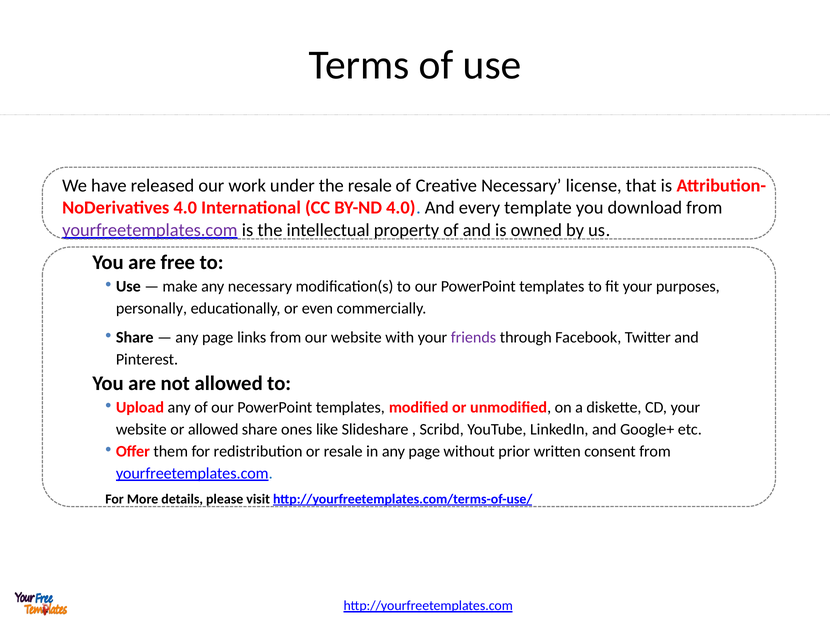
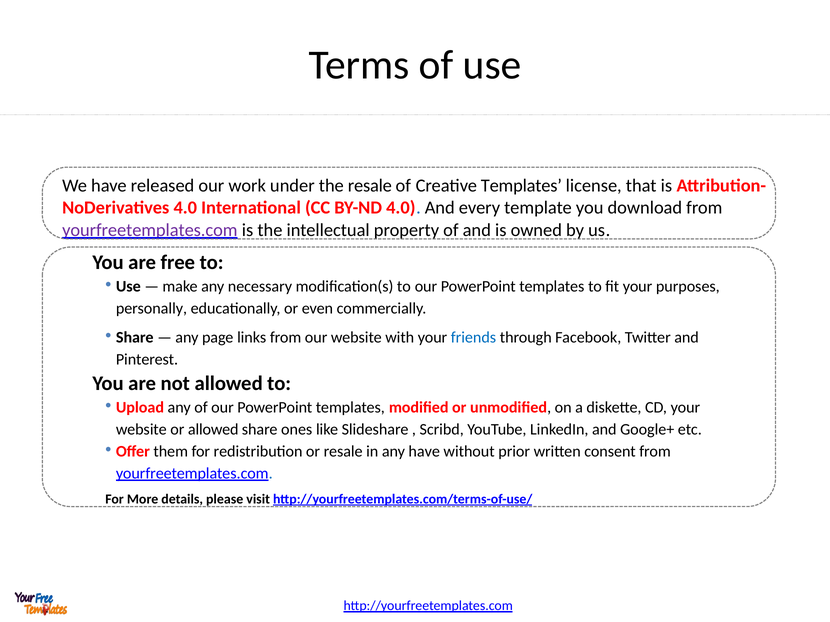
Creative Necessary: Necessary -> Templates
friends colour: purple -> blue
in any page: page -> have
